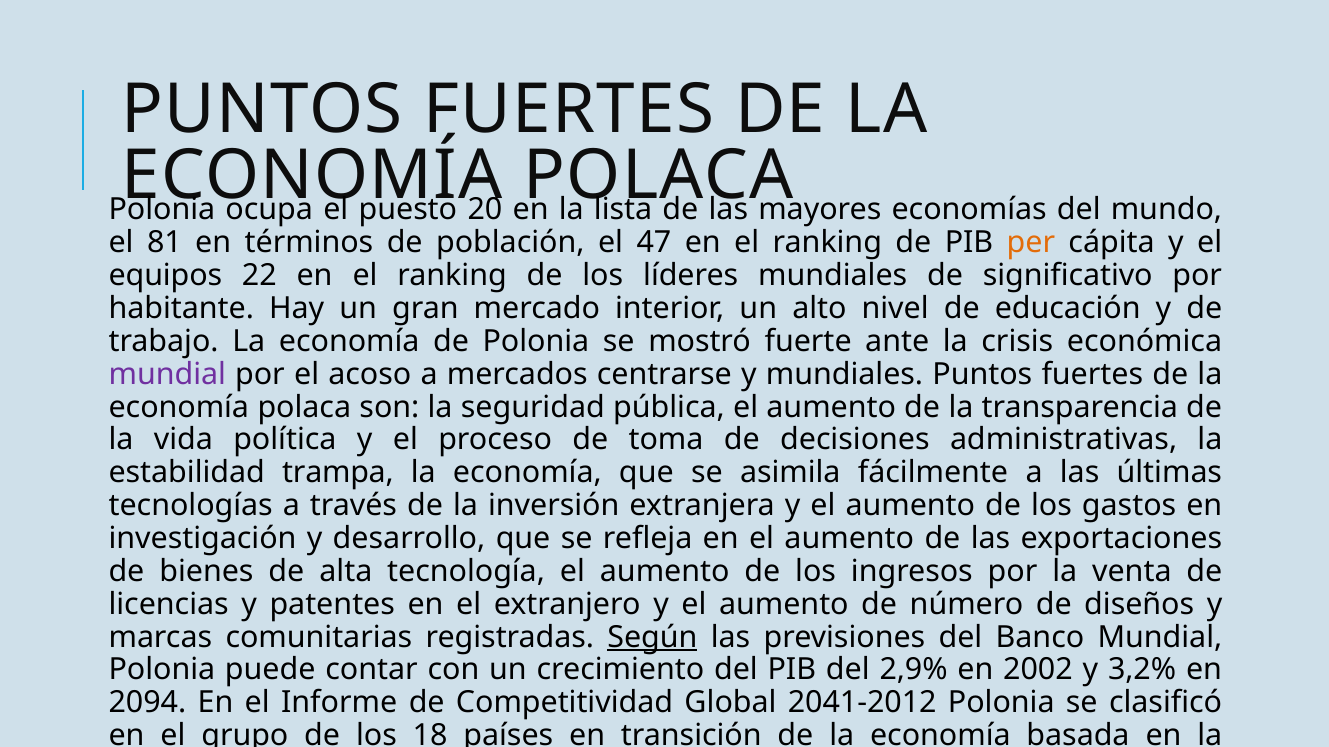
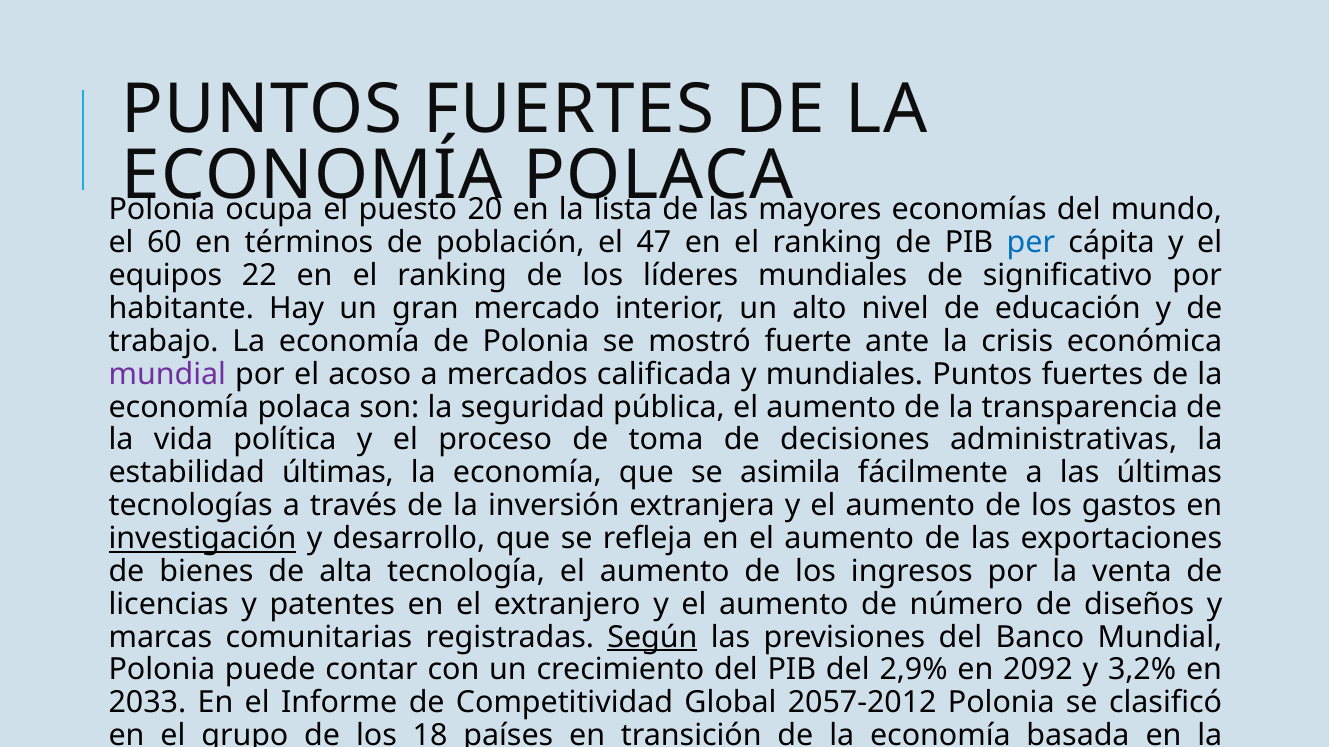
81: 81 -> 60
per colour: orange -> blue
centrarse: centrarse -> calificada
estabilidad trampa: trampa -> últimas
investigación underline: none -> present
2002: 2002 -> 2092
2094: 2094 -> 2033
2041-2012: 2041-2012 -> 2057-2012
